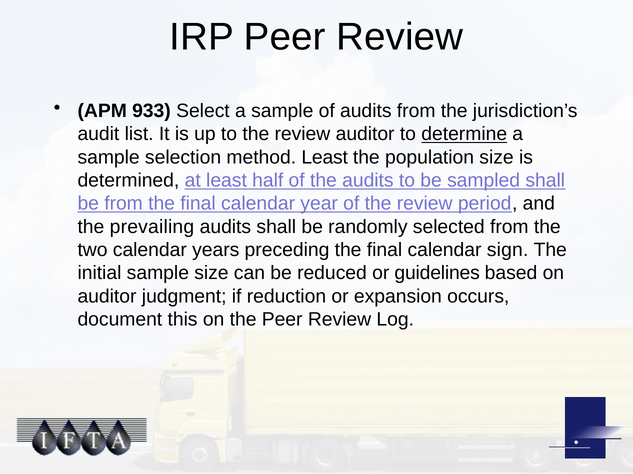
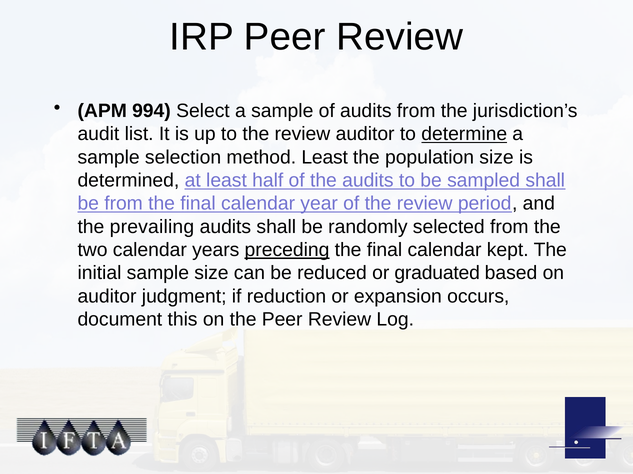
933: 933 -> 994
preceding underline: none -> present
sign: sign -> kept
guidelines: guidelines -> graduated
